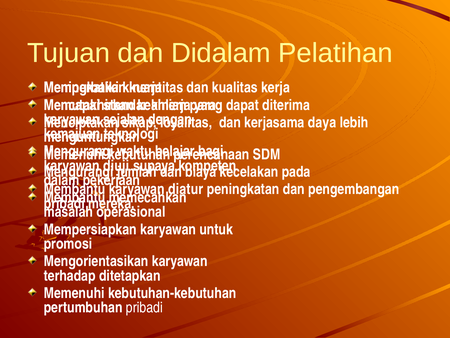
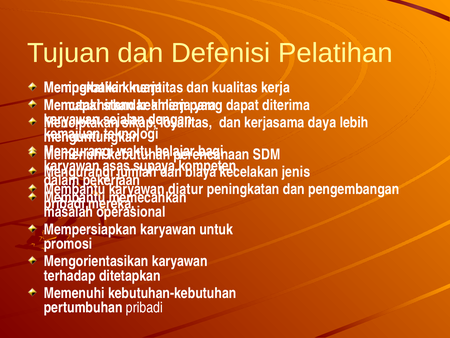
Didalam: Didalam -> Defenisi
diuji: diuji -> asas
pada: pada -> jenis
